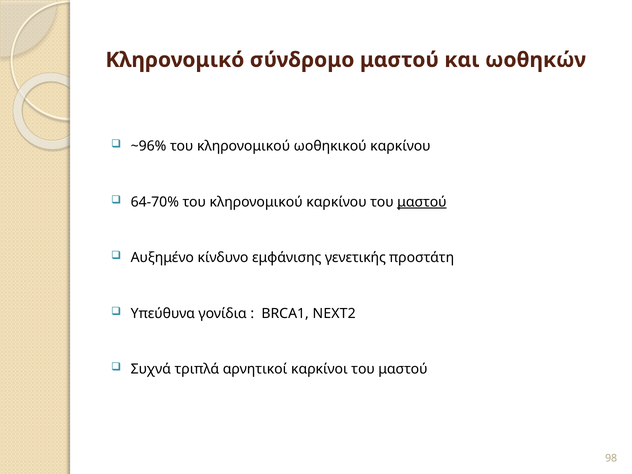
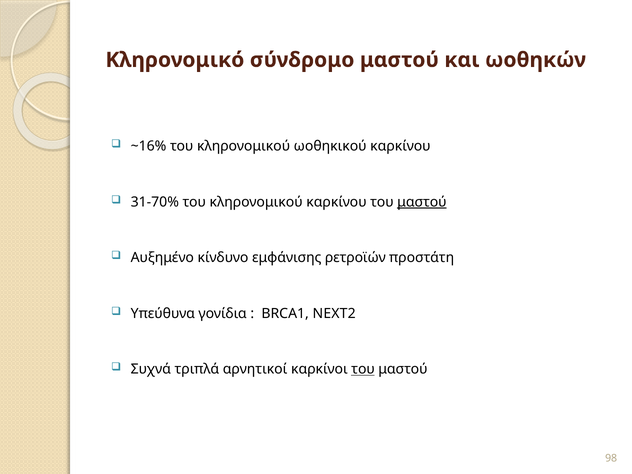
~96%: ~96% -> ~16%
64-70%: 64-70% -> 31-70%
γενετικής: γενετικής -> ρετροϊών
του at (363, 369) underline: none -> present
